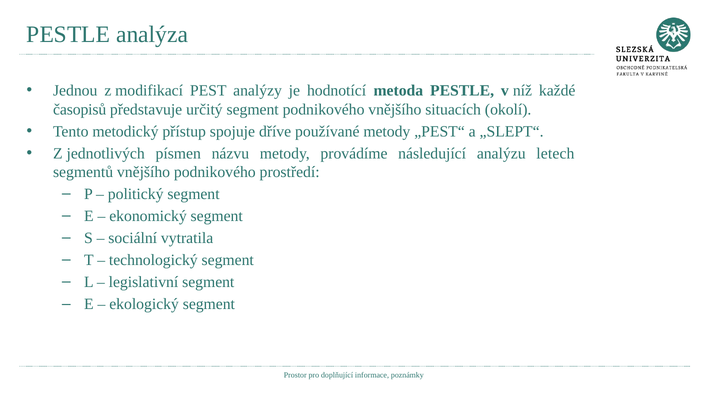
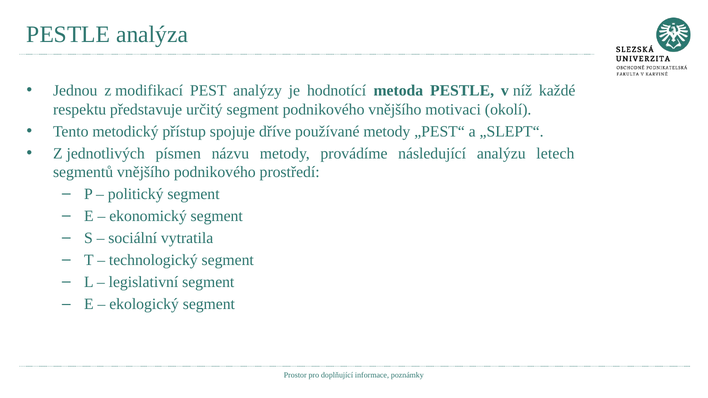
časopisů: časopisů -> respektu
situacích: situacích -> motivaci
